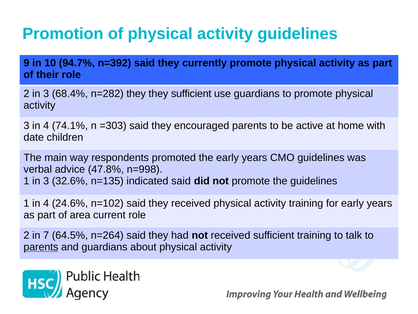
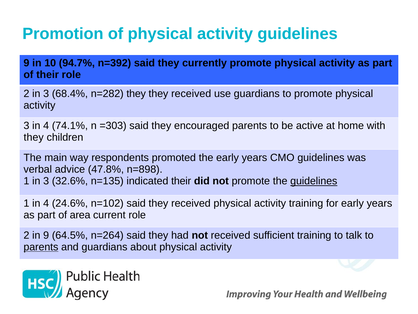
sufficient at (191, 94): sufficient -> received
date at (34, 137): date -> they
n=998: n=998 -> n=898
indicated said: said -> their
guidelines at (314, 181) underline: none -> present
in 7: 7 -> 9
